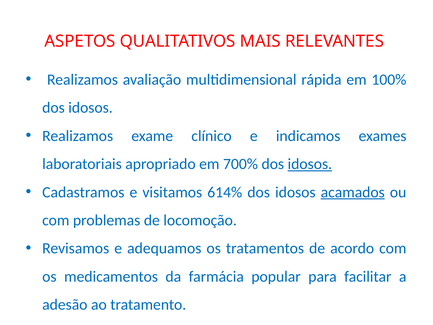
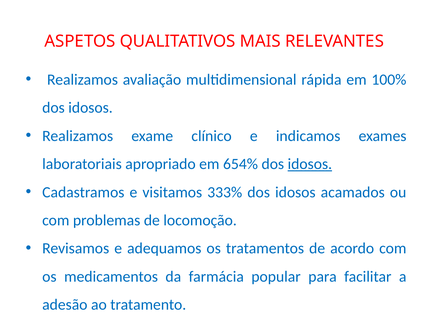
700%: 700% -> 654%
614%: 614% -> 333%
acamados underline: present -> none
